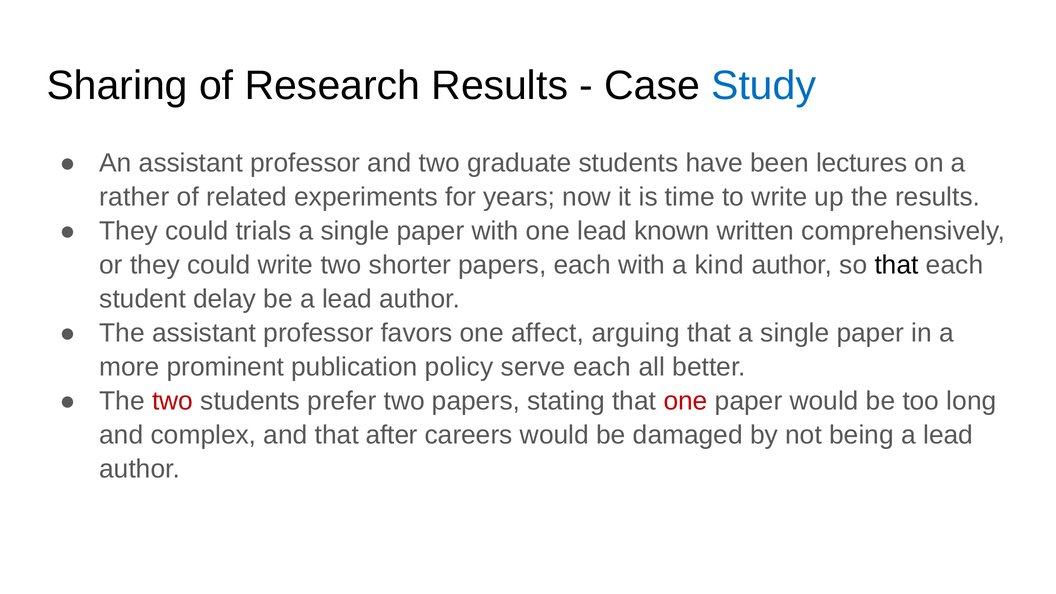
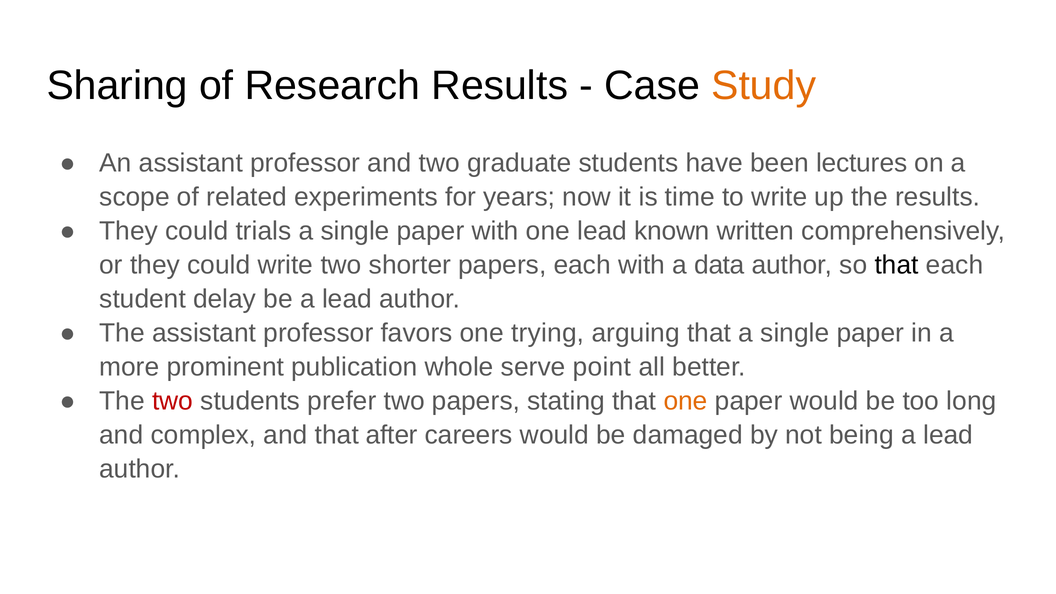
Study colour: blue -> orange
rather: rather -> scope
kind: kind -> data
affect: affect -> trying
policy: policy -> whole
serve each: each -> point
one at (686, 401) colour: red -> orange
